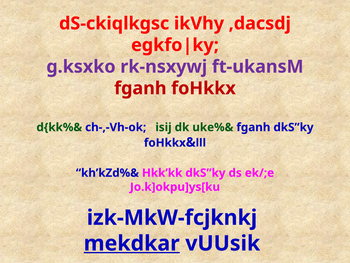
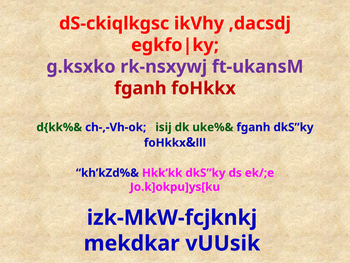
mekdkar underline: present -> none
